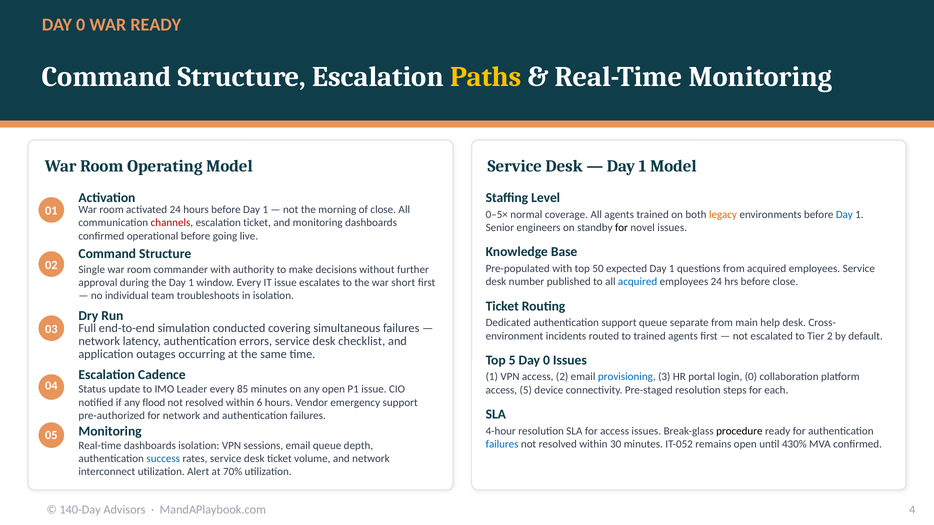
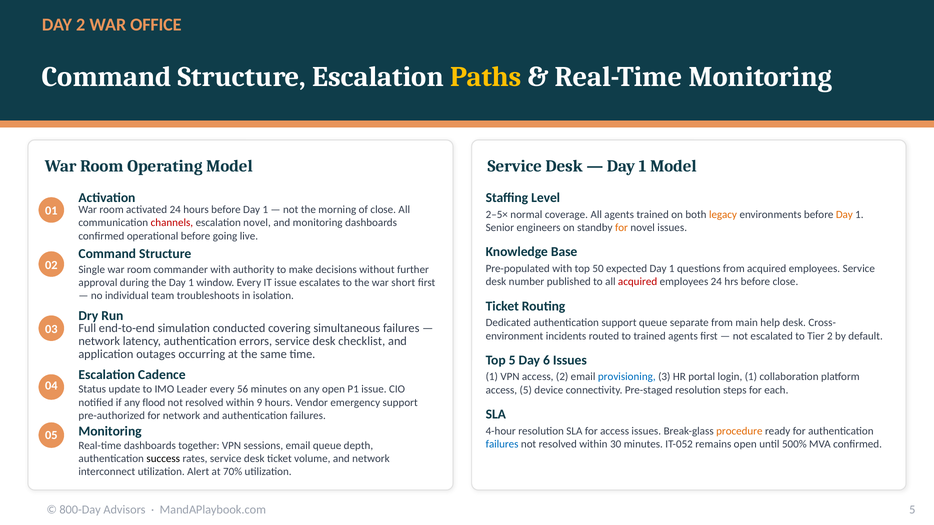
0 at (81, 25): 0 -> 2
WAR READY: READY -> OFFICE
0–5×: 0–5× -> 2–5×
Day at (844, 215) colour: blue -> orange
escalation ticket: ticket -> novel
for at (621, 228) colour: black -> orange
acquired at (638, 282) colour: blue -> red
5 Day 0: 0 -> 6
login 0: 0 -> 1
85: 85 -> 56
6: 6 -> 9
procedure colour: black -> orange
430%: 430% -> 500%
dashboards isolation: isolation -> together
success colour: blue -> black
140-Day: 140-Day -> 800-Day
MandAPlaybook.com 4: 4 -> 5
